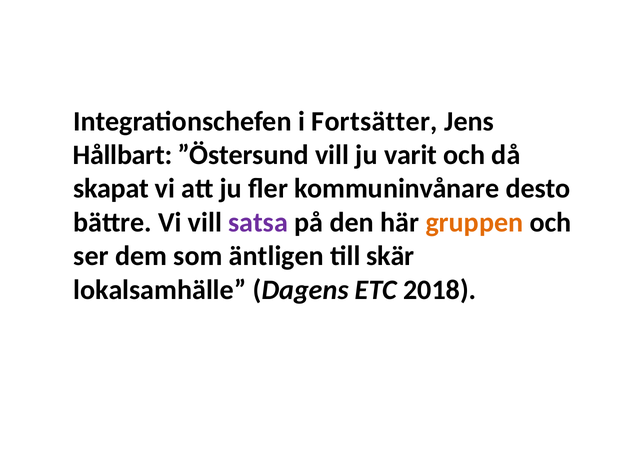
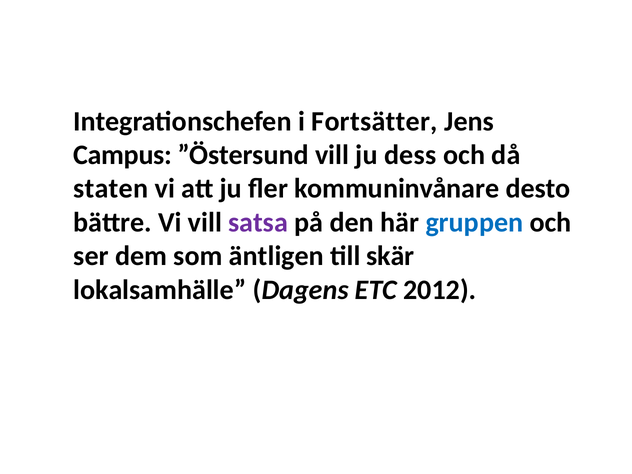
Hållbart: Hållbart -> Campus
varit: varit -> dess
skapat: skapat -> staten
gruppen colour: orange -> blue
2018: 2018 -> 2012
